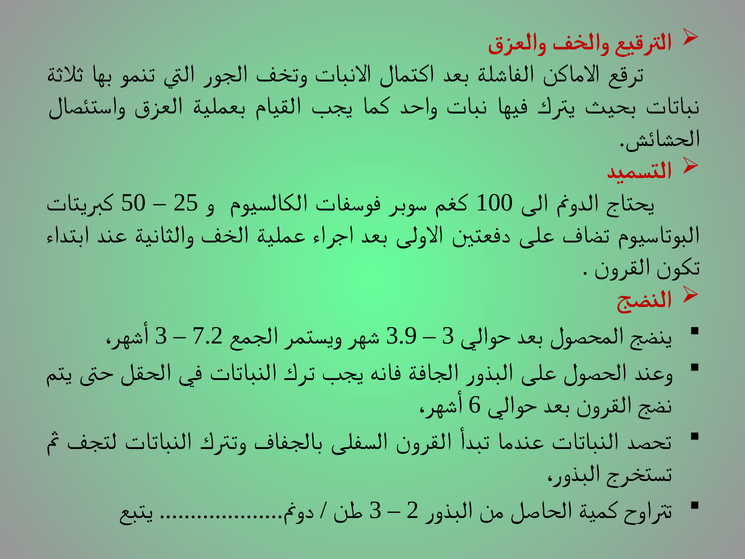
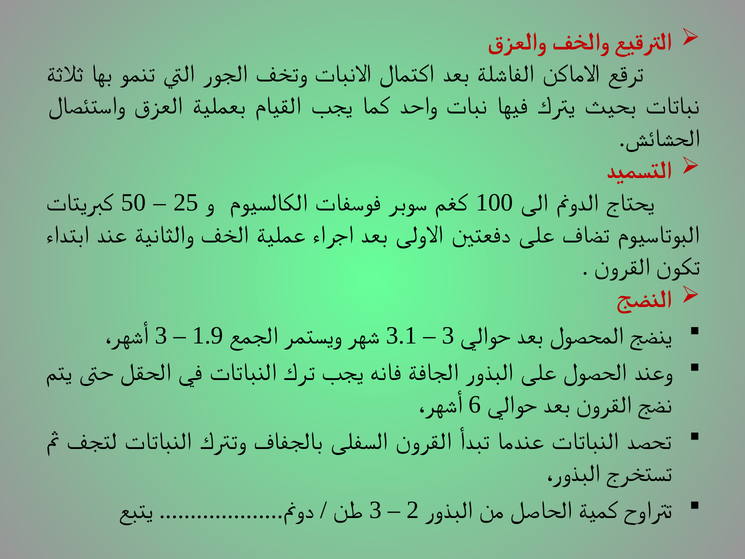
7.2: 7.2 -> 1.9
3.9: 3.9 -> 3.1
